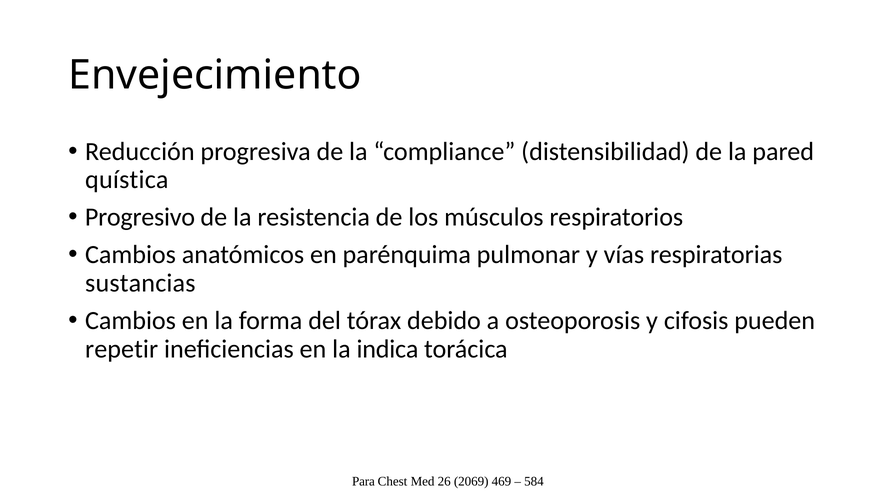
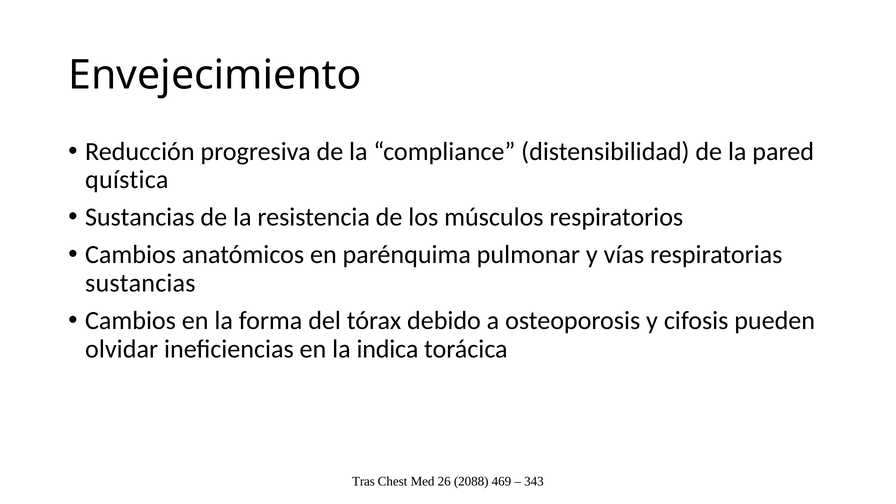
Progresivo at (140, 217): Progresivo -> Sustancias
repetir: repetir -> olvidar
Para: Para -> Tras
2069: 2069 -> 2088
584: 584 -> 343
